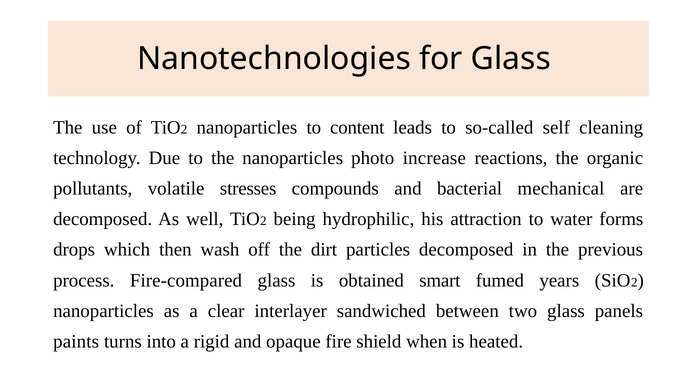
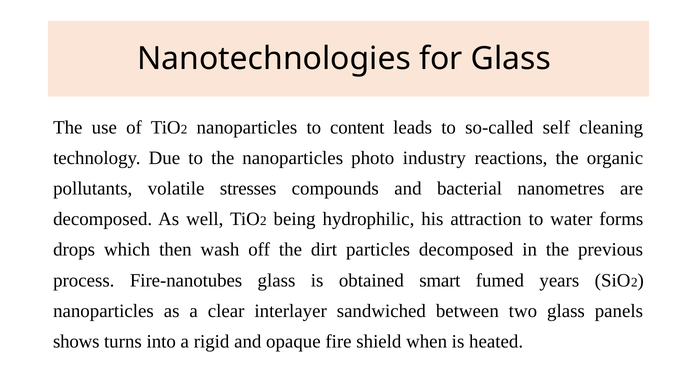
increase: increase -> industry
mechanical: mechanical -> nanometres
Fire-compared: Fire-compared -> Fire-nanotubes
paints: paints -> shows
